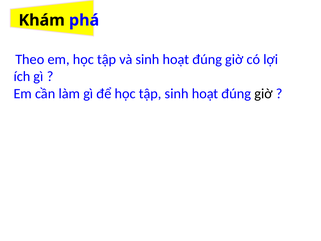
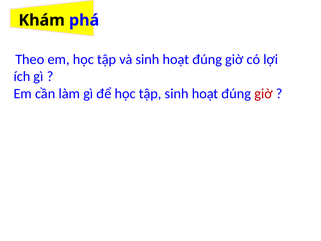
giờ at (263, 94) colour: black -> red
